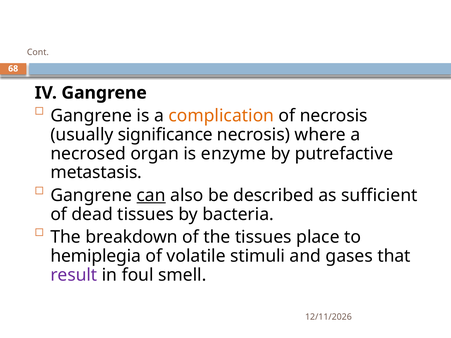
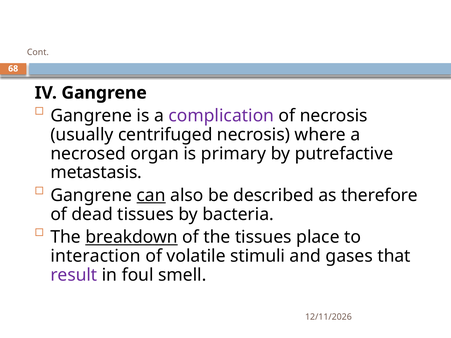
complication colour: orange -> purple
significance: significance -> centrifuged
enzyme: enzyme -> primary
sufficient: sufficient -> therefore
breakdown underline: none -> present
hemiplegia: hemiplegia -> interaction
